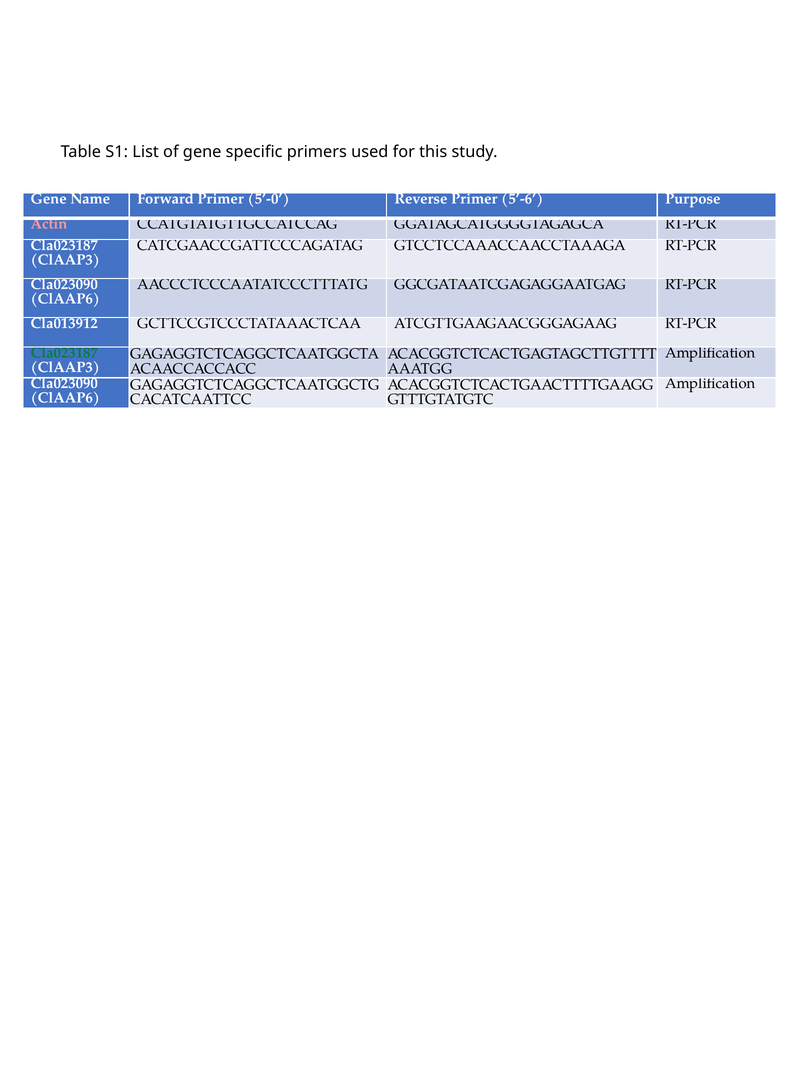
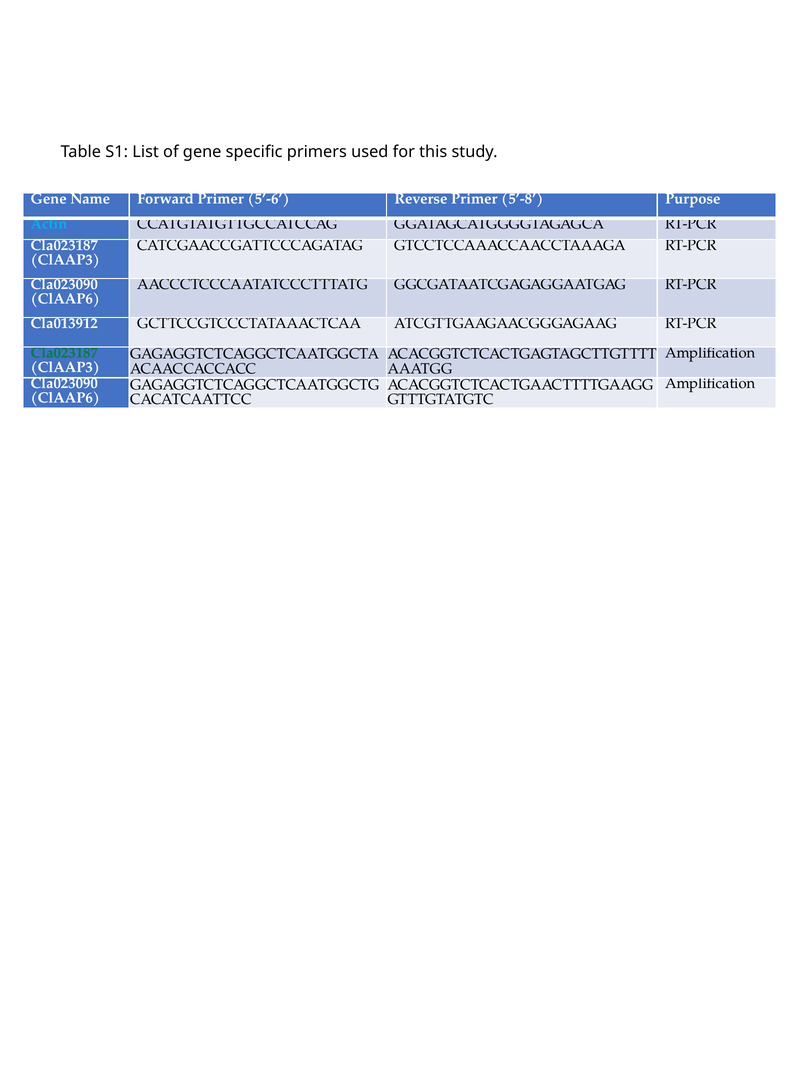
5’-0: 5’-0 -> 5’-6
5’-6: 5’-6 -> 5’-8
Actin colour: pink -> light blue
